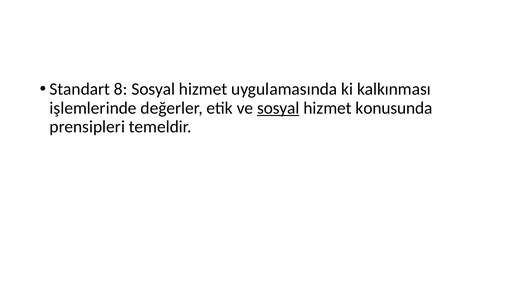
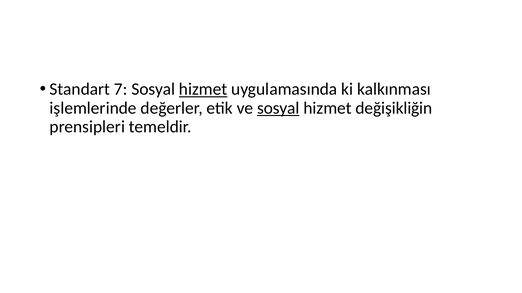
8: 8 -> 7
hizmet at (203, 89) underline: none -> present
konusunda: konusunda -> değişikliğin
